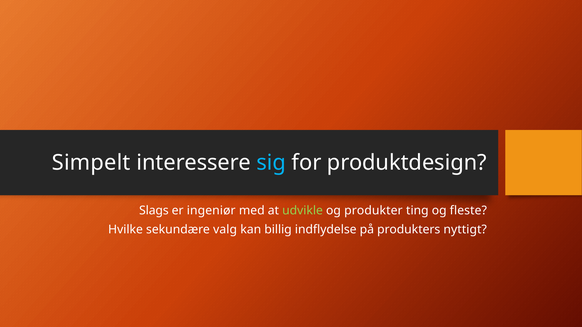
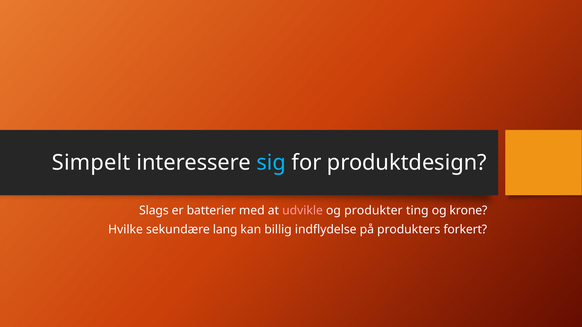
ingeniør: ingeniør -> batterier
udvikle colour: light green -> pink
fleste: fleste -> krone
valg: valg -> lang
nyttigt: nyttigt -> forkert
